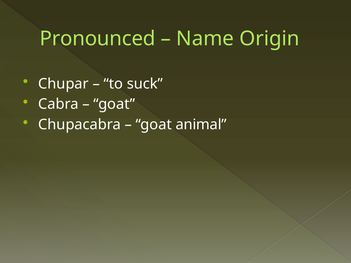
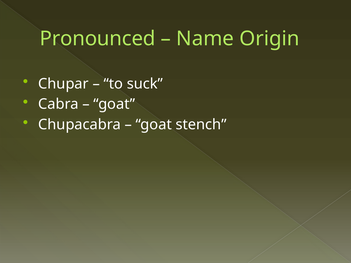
animal: animal -> stench
